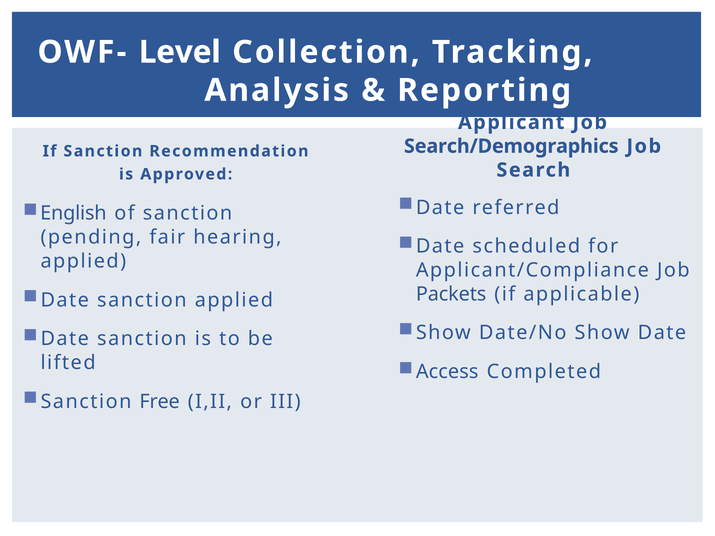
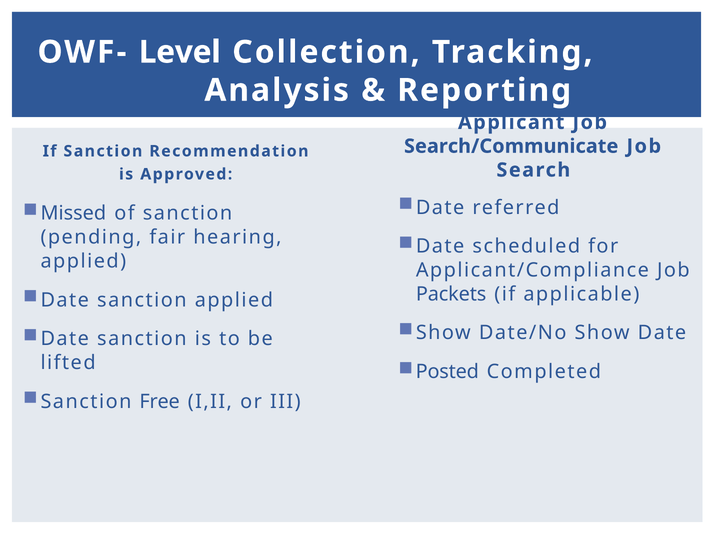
Search/Demographics: Search/Demographics -> Search/Communicate
English: English -> Missed
Access: Access -> Posted
